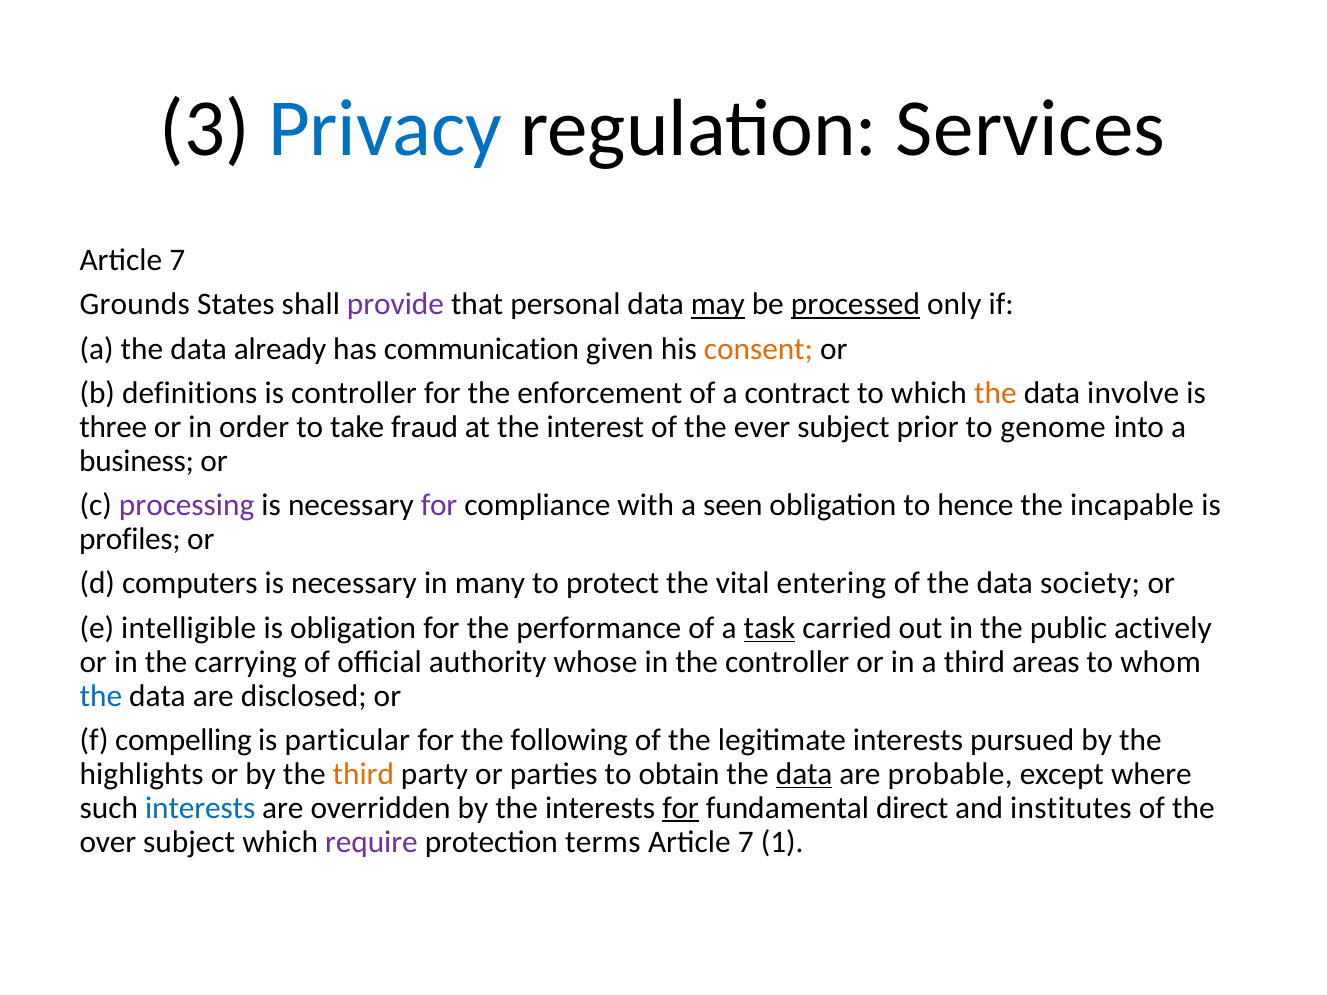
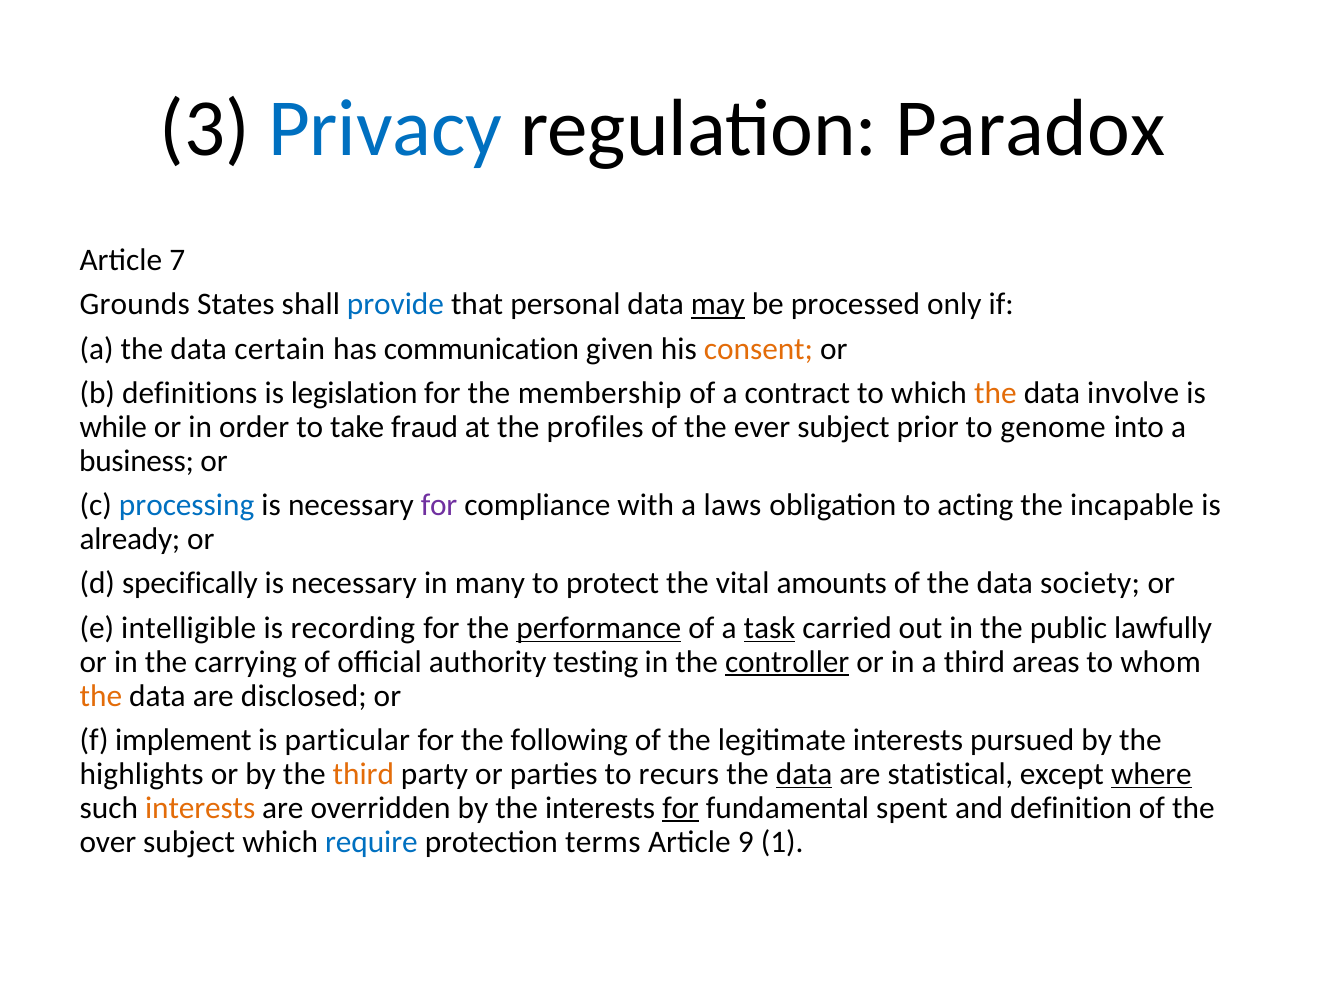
Services: Services -> Paradox
provide colour: purple -> blue
processed underline: present -> none
already: already -> certain
is controller: controller -> legislation
enforcement: enforcement -> membership
three: three -> while
interest: interest -> profiles
processing colour: purple -> blue
seen: seen -> laws
hence: hence -> acting
profiles: profiles -> already
computers: computers -> specifically
entering: entering -> amounts
is obligation: obligation -> recording
performance underline: none -> present
actively: actively -> lawfully
whose: whose -> testing
controller at (787, 662) underline: none -> present
the at (101, 696) colour: blue -> orange
compelling: compelling -> implement
obtain: obtain -> recurs
probable: probable -> statistical
where underline: none -> present
interests at (200, 808) colour: blue -> orange
direct: direct -> spent
institutes: institutes -> definition
require colour: purple -> blue
7 at (746, 842): 7 -> 9
